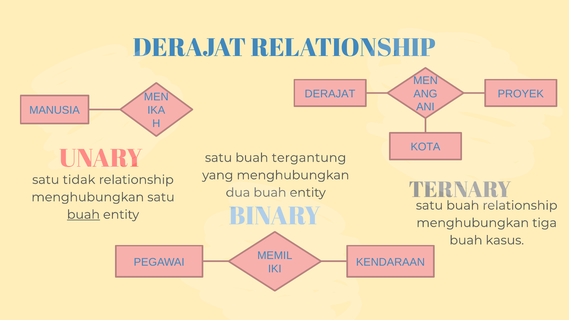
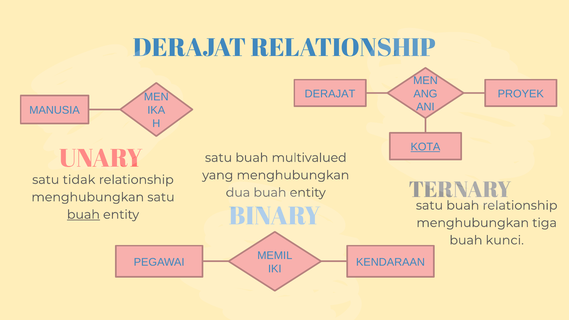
KOTA underline: none -> present
tergantung: tergantung -> multivalued
kasus: kasus -> kunci
